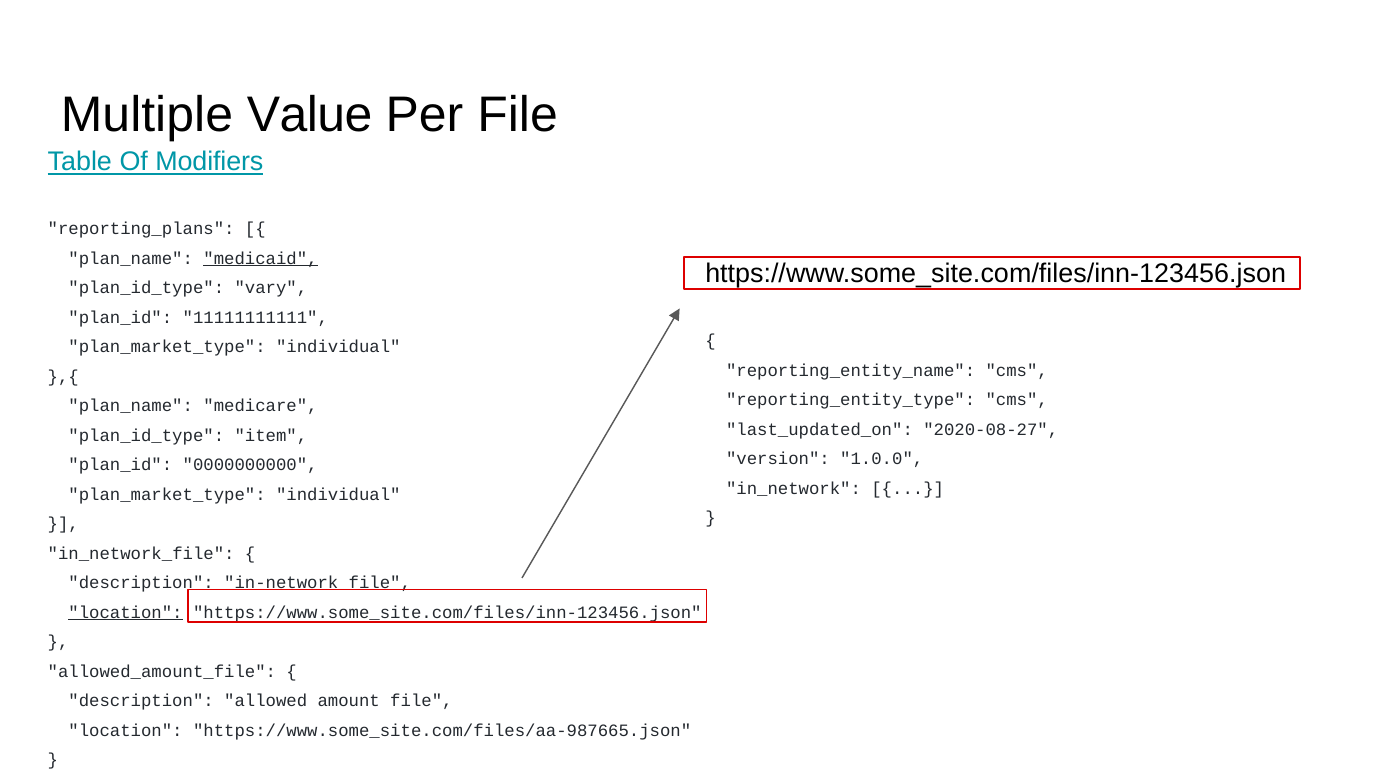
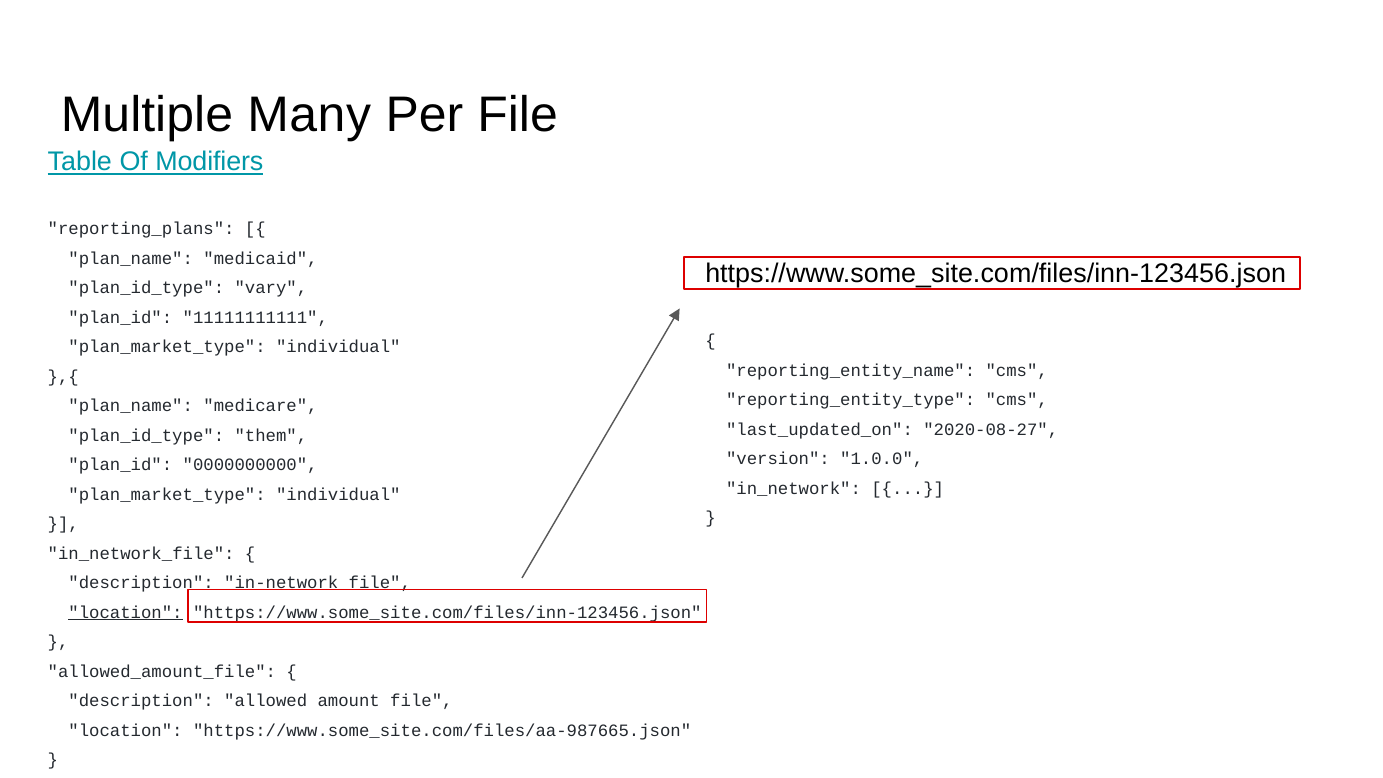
Value: Value -> Many
medicaid underline: present -> none
item: item -> them
